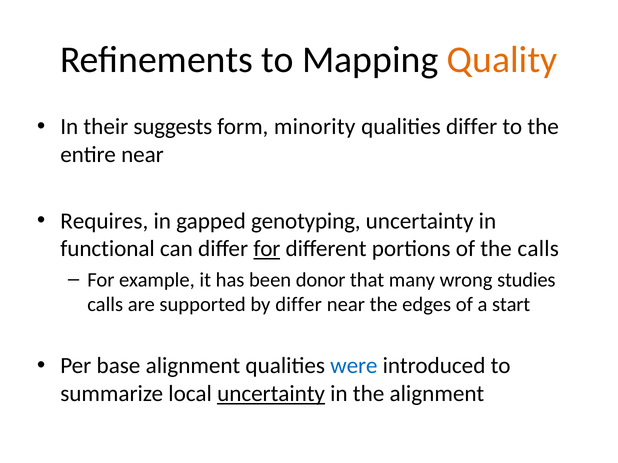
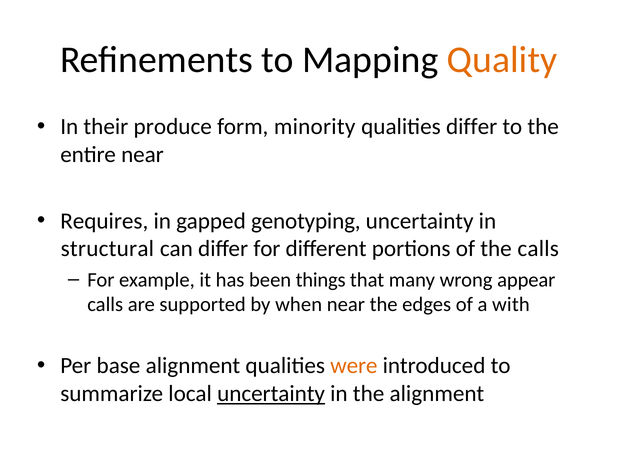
suggests: suggests -> produce
functional: functional -> structural
for at (267, 249) underline: present -> none
donor: donor -> things
studies: studies -> appear
by differ: differ -> when
start: start -> with
were colour: blue -> orange
